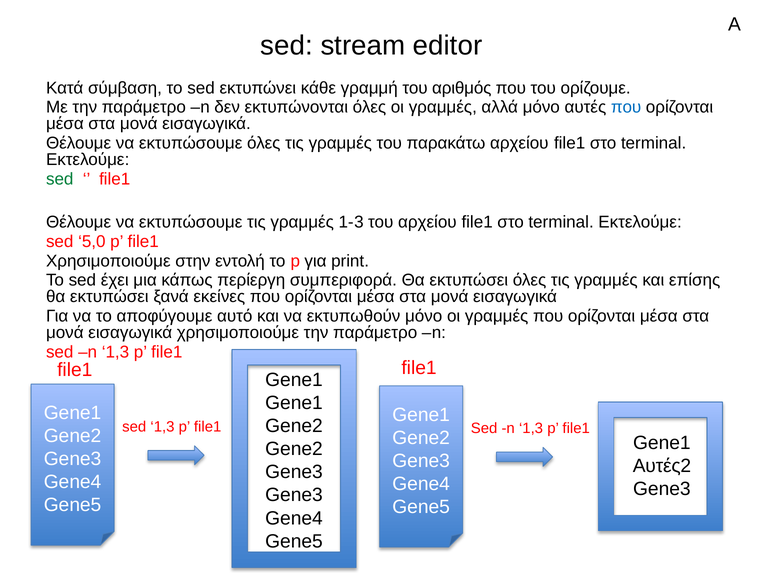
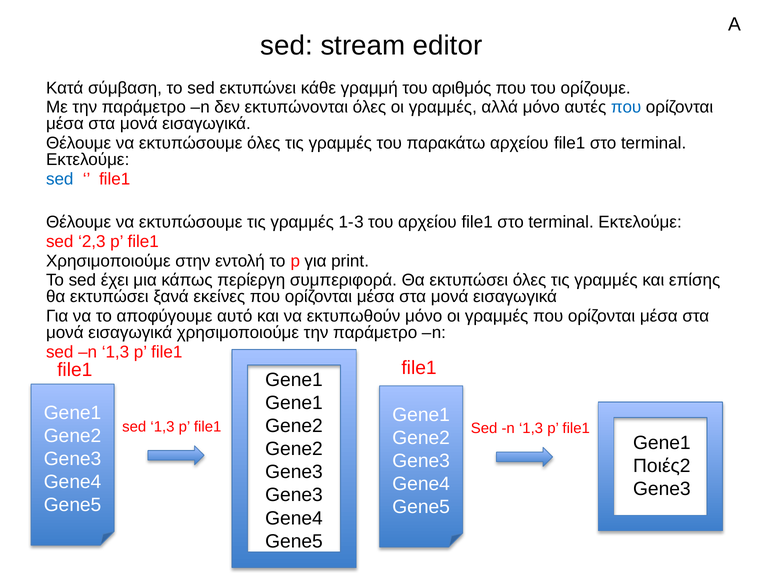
sed at (60, 179) colour: green -> blue
5,0: 5,0 -> 2,3
Αυτές2: Αυτές2 -> Ποιές2
